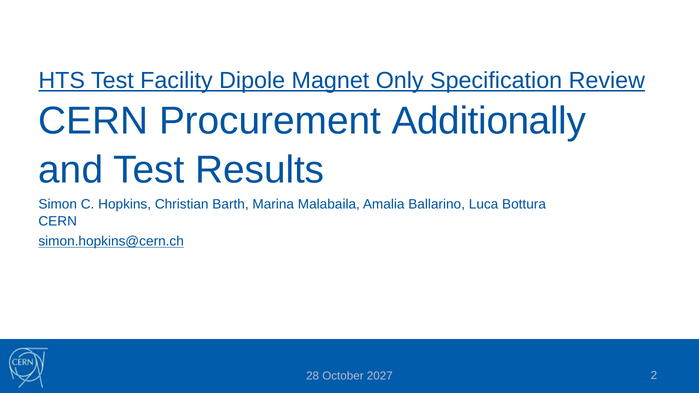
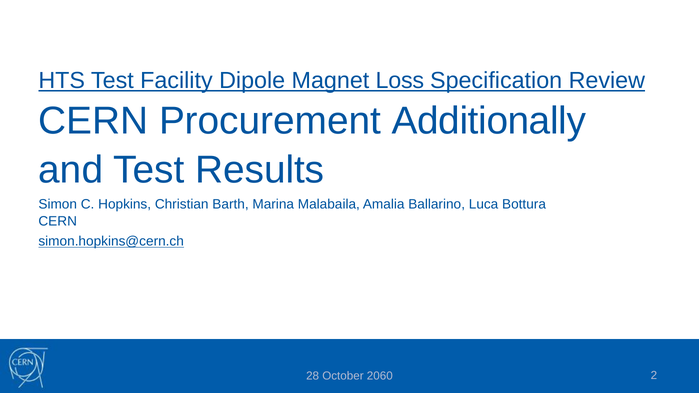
Only: Only -> Loss
2027: 2027 -> 2060
